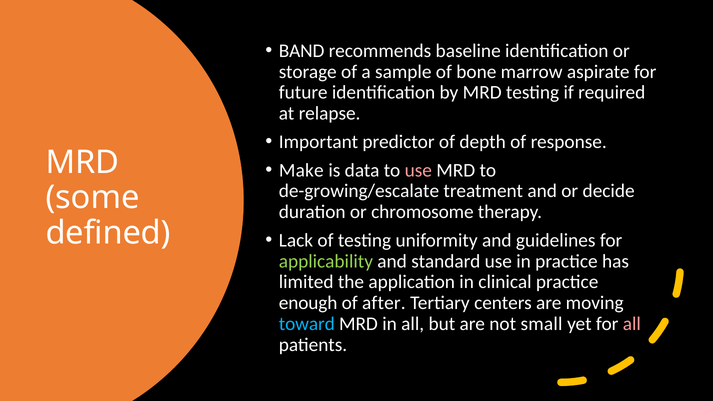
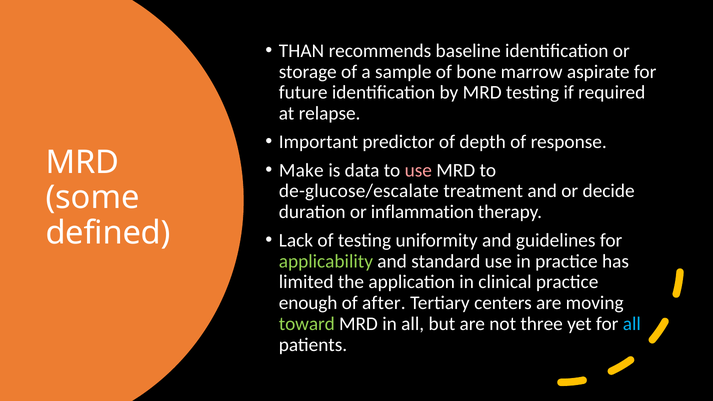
BAND: BAND -> THAN
de-growing/escalate: de-growing/escalate -> de-glucose/escalate
chromosome: chromosome -> inflammation
toward colour: light blue -> light green
small: small -> three
all at (632, 324) colour: pink -> light blue
